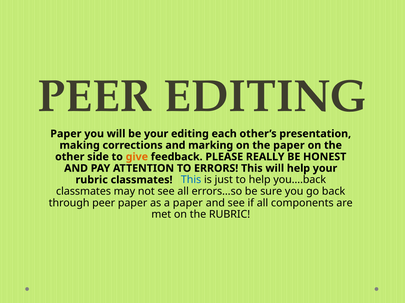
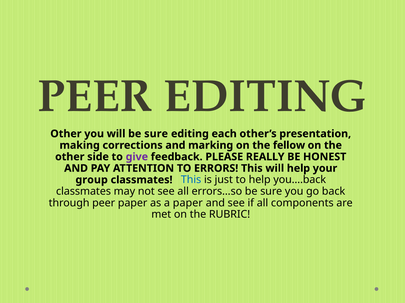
Paper at (66, 134): Paper -> Other
will be your: your -> sure
the paper: paper -> fellow
give colour: orange -> purple
rubric at (92, 180): rubric -> group
